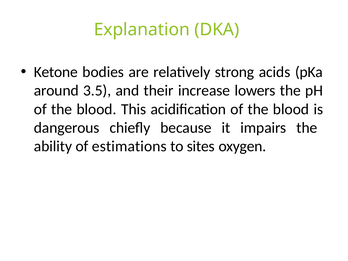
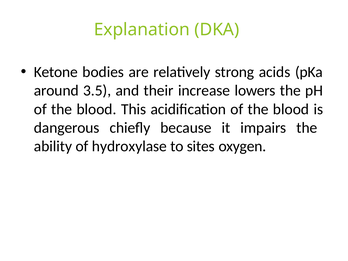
estimations: estimations -> hydroxylase
